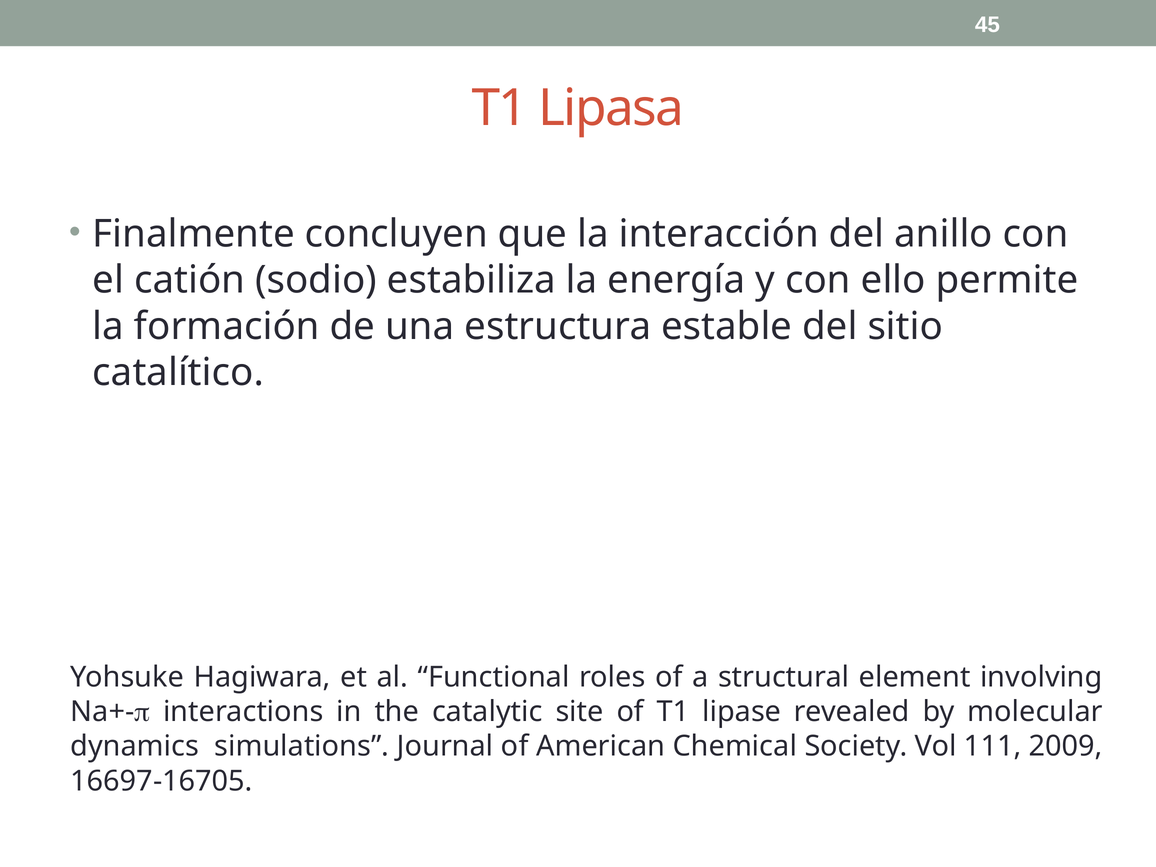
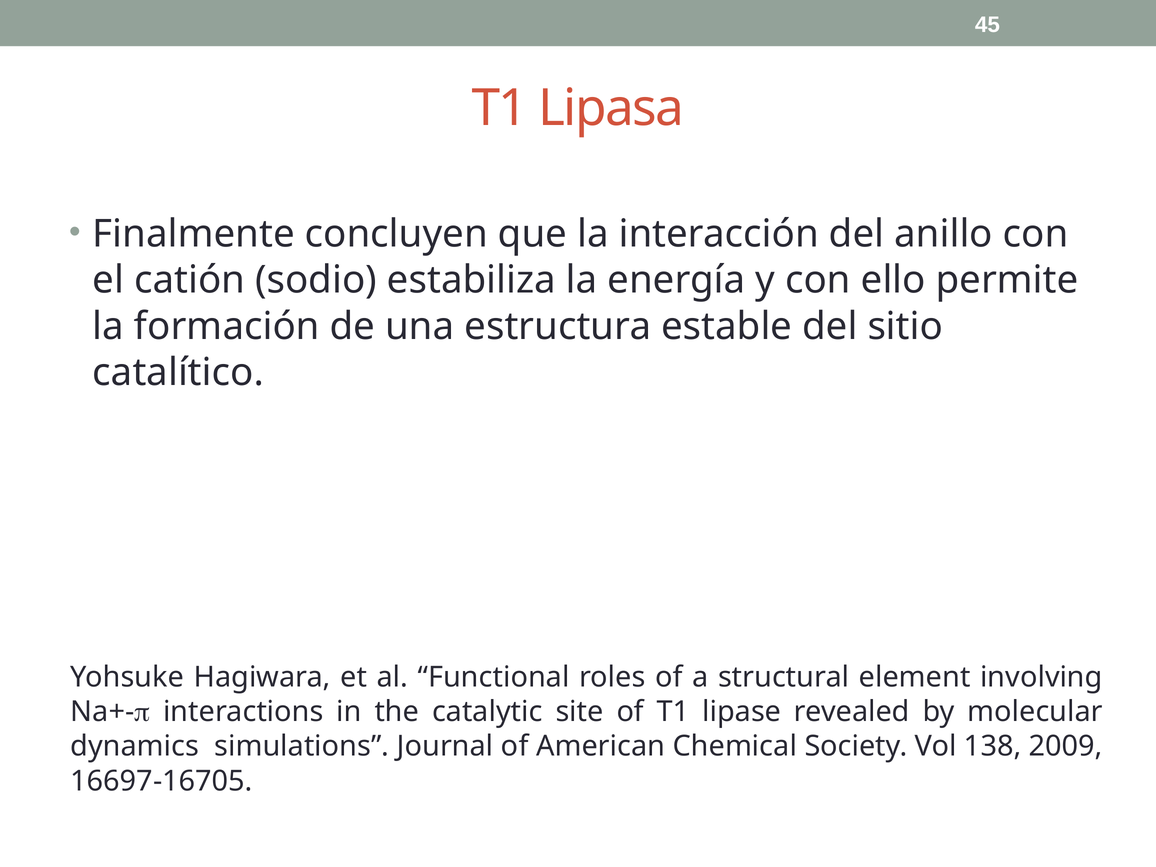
111: 111 -> 138
